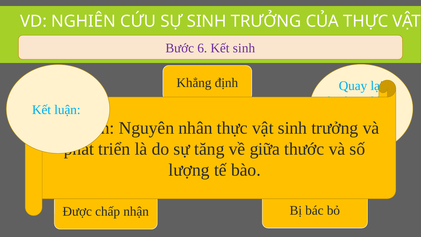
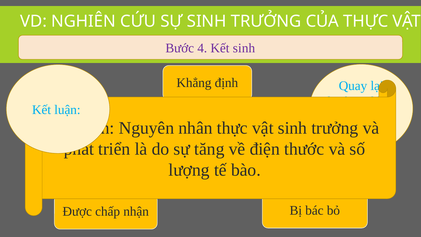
6: 6 -> 4
giữa: giữa -> điện
